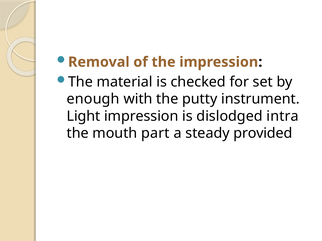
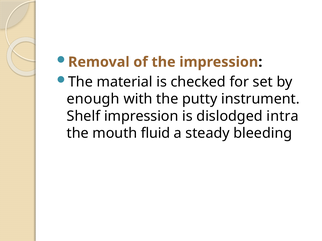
Light: Light -> Shelf
part: part -> fluid
provided: provided -> bleeding
